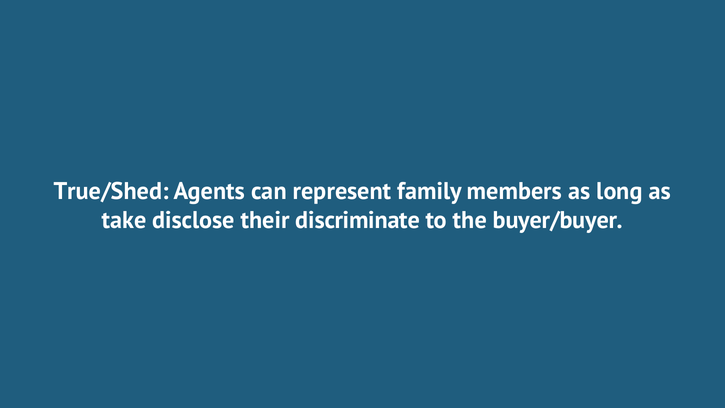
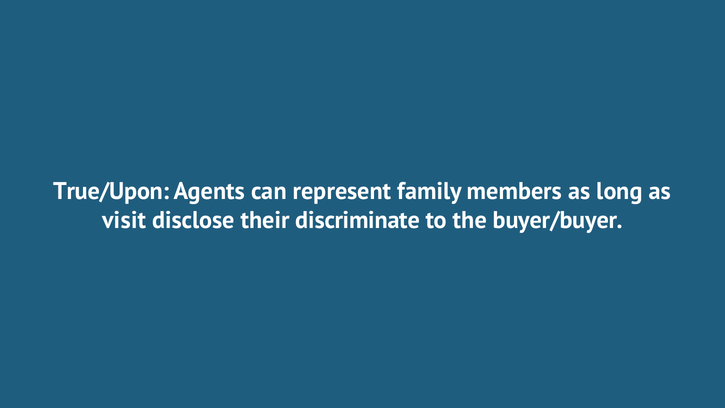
True/Shed: True/Shed -> True/Upon
take: take -> visit
